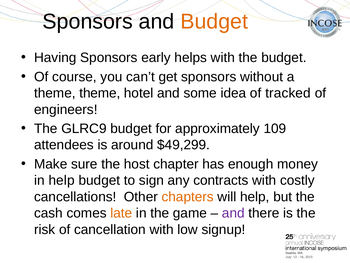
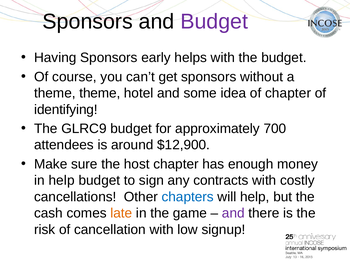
Budget at (214, 22) colour: orange -> purple
of tracked: tracked -> chapter
engineers: engineers -> identifying
109: 109 -> 700
$49,299: $49,299 -> $12,900
chapters colour: orange -> blue
